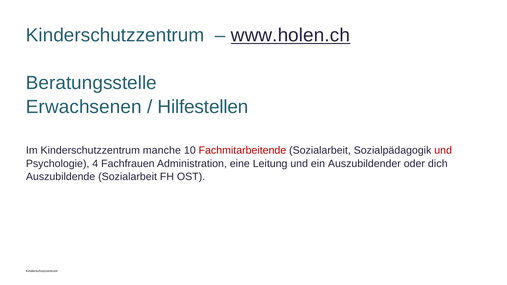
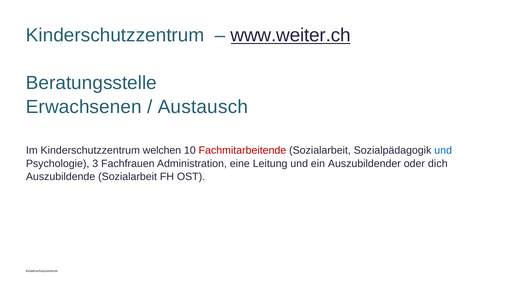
www.holen.ch: www.holen.ch -> www.weiter.ch
Hilfestellen: Hilfestellen -> Austausch
manche: manche -> welchen
und at (443, 150) colour: red -> blue
4: 4 -> 3
